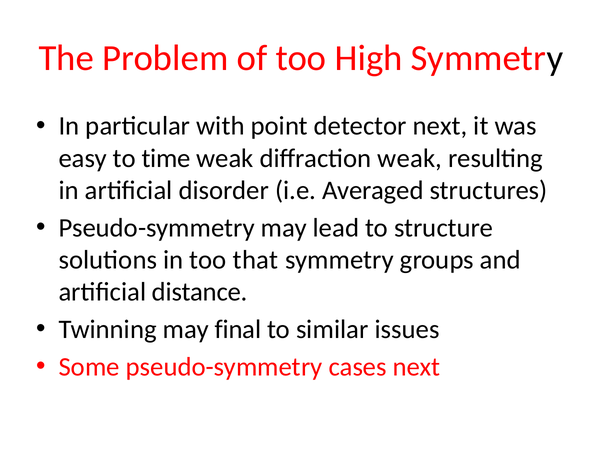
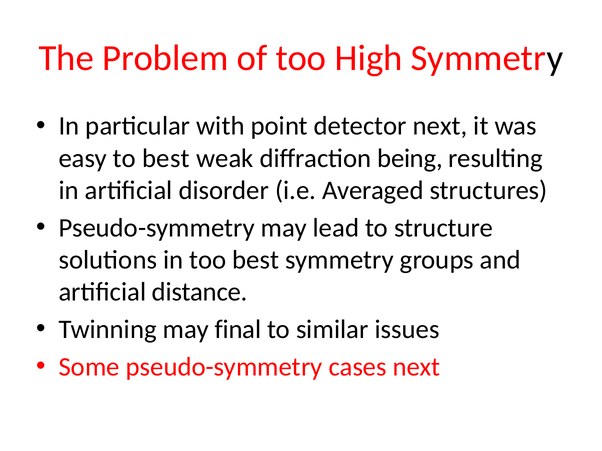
to time: time -> best
diffraction weak: weak -> being
too that: that -> best
